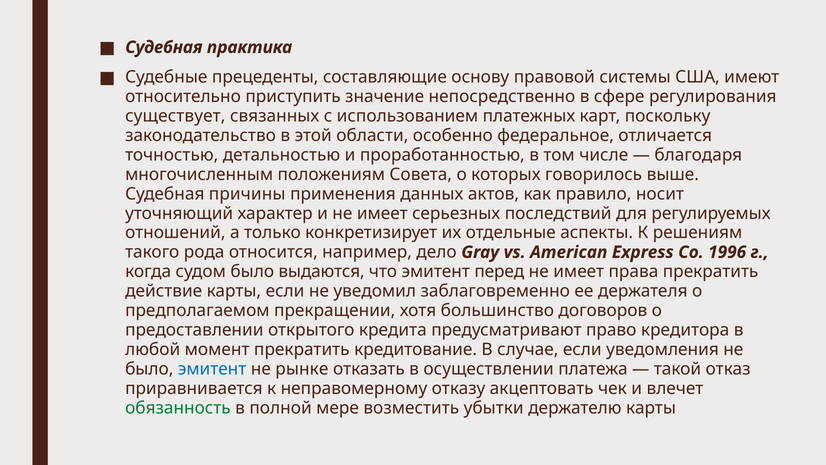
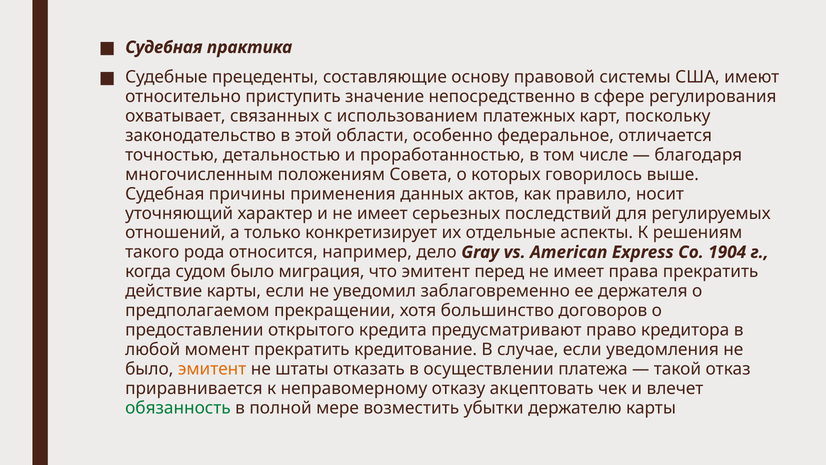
существует: существует -> охватывает
1996: 1996 -> 1904
выдаются: выдаются -> миграция
эмитент at (212, 369) colour: blue -> orange
рынке: рынке -> штаты
